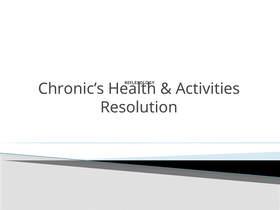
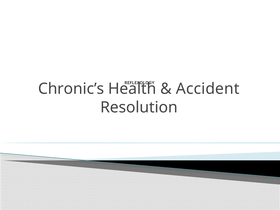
Activities: Activities -> Accident
